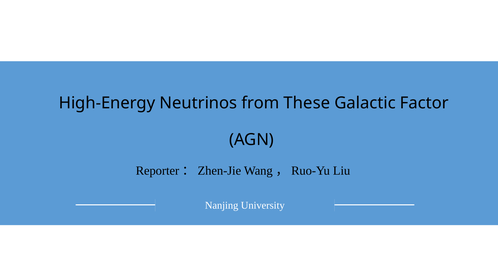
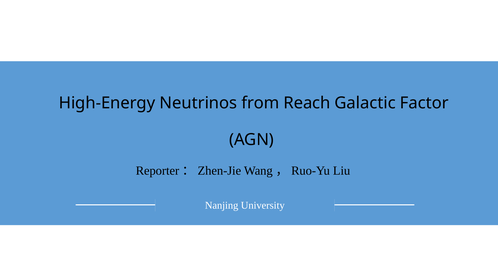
These: These -> Reach
